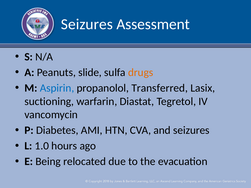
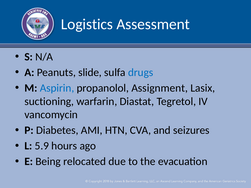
Seizures at (87, 24): Seizures -> Logistics
drugs colour: orange -> blue
Transferred: Transferred -> Assignment
1.0: 1.0 -> 5.9
